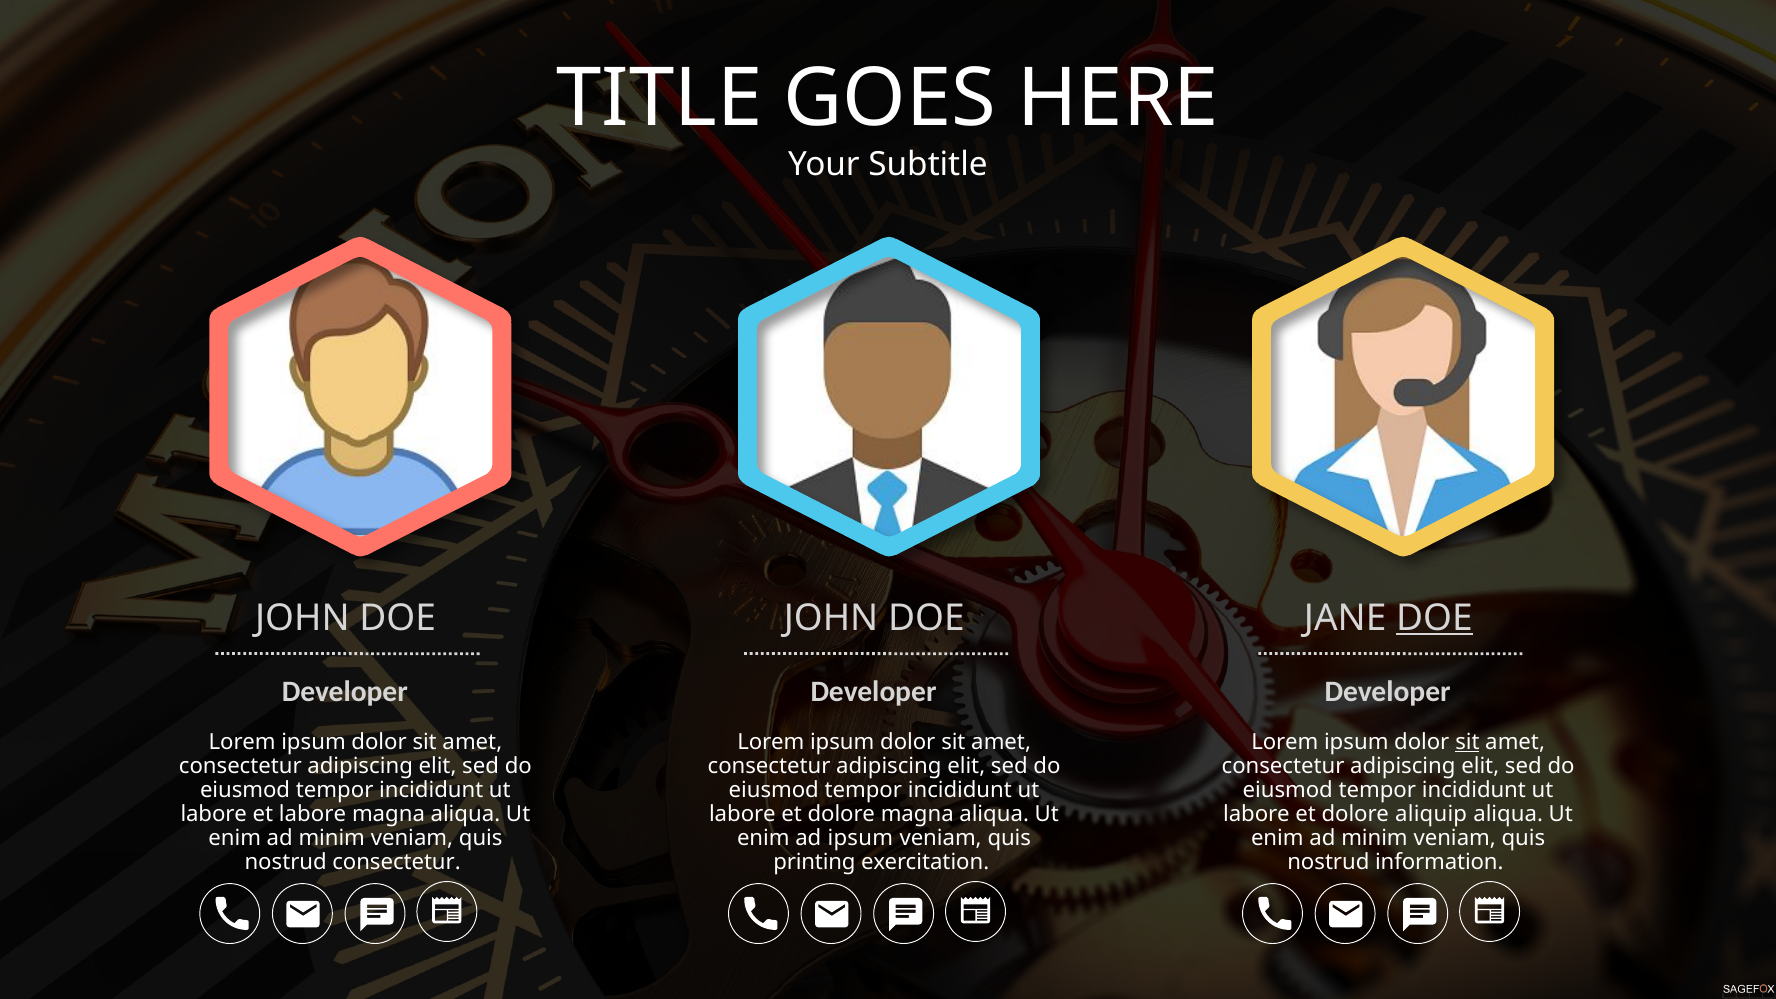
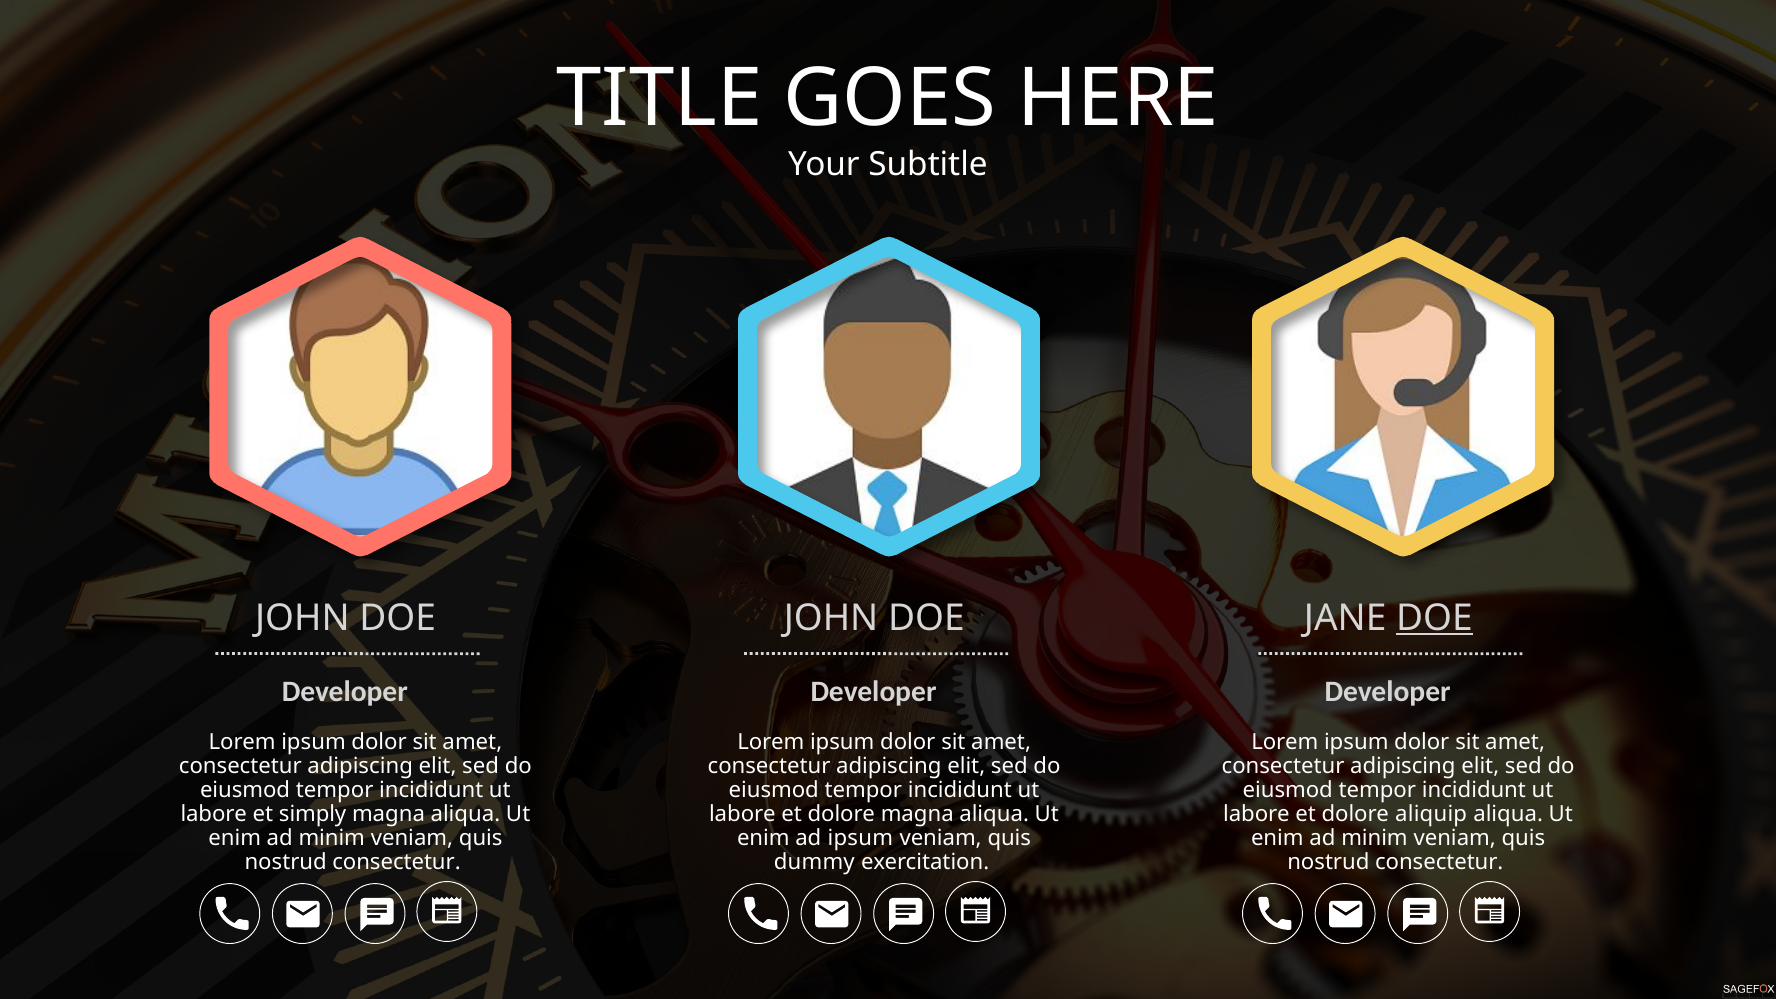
sit at (1467, 742) underline: present -> none
et labore: labore -> simply
printing: printing -> dummy
information at (1439, 862): information -> consectetur
